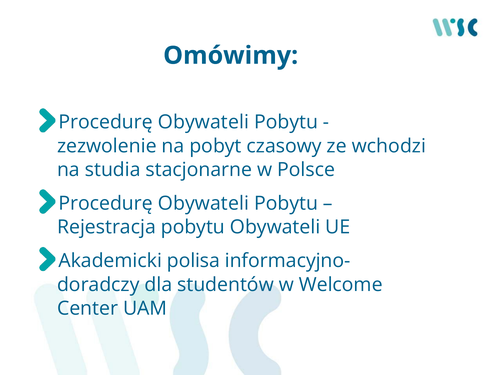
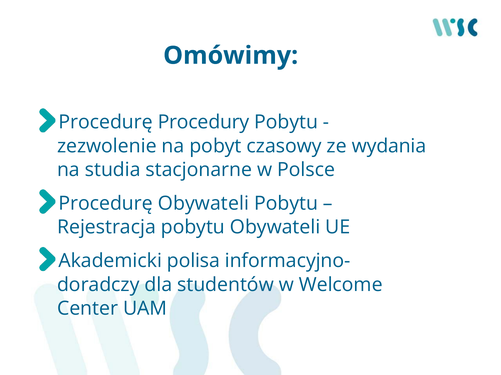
Obywateli at (203, 122): Obywateli -> Procedury
wchodzi: wchodzi -> wydania
